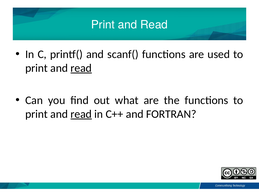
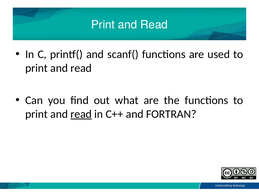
read at (81, 68) underline: present -> none
